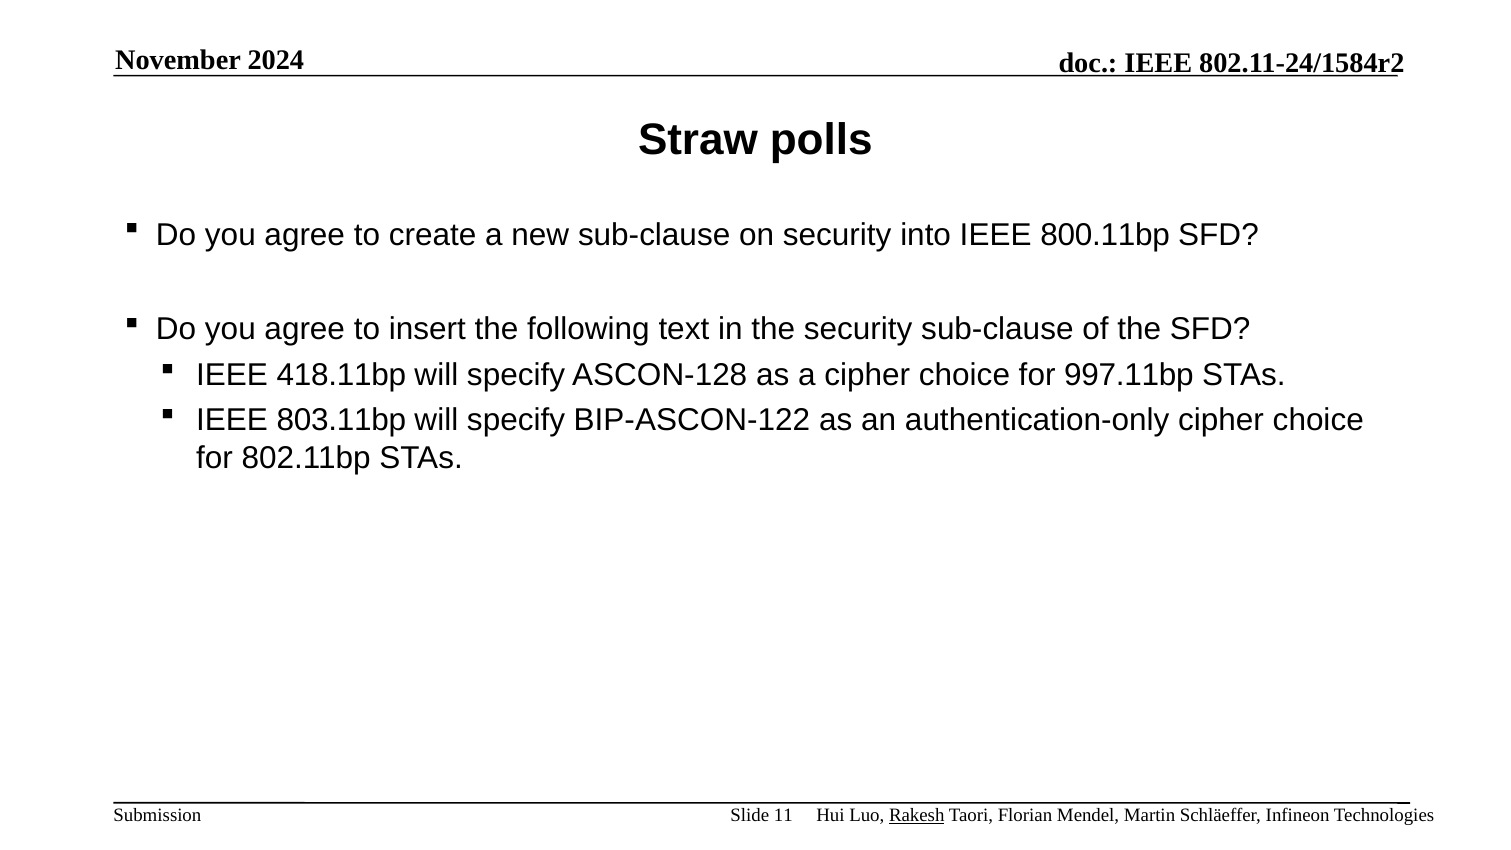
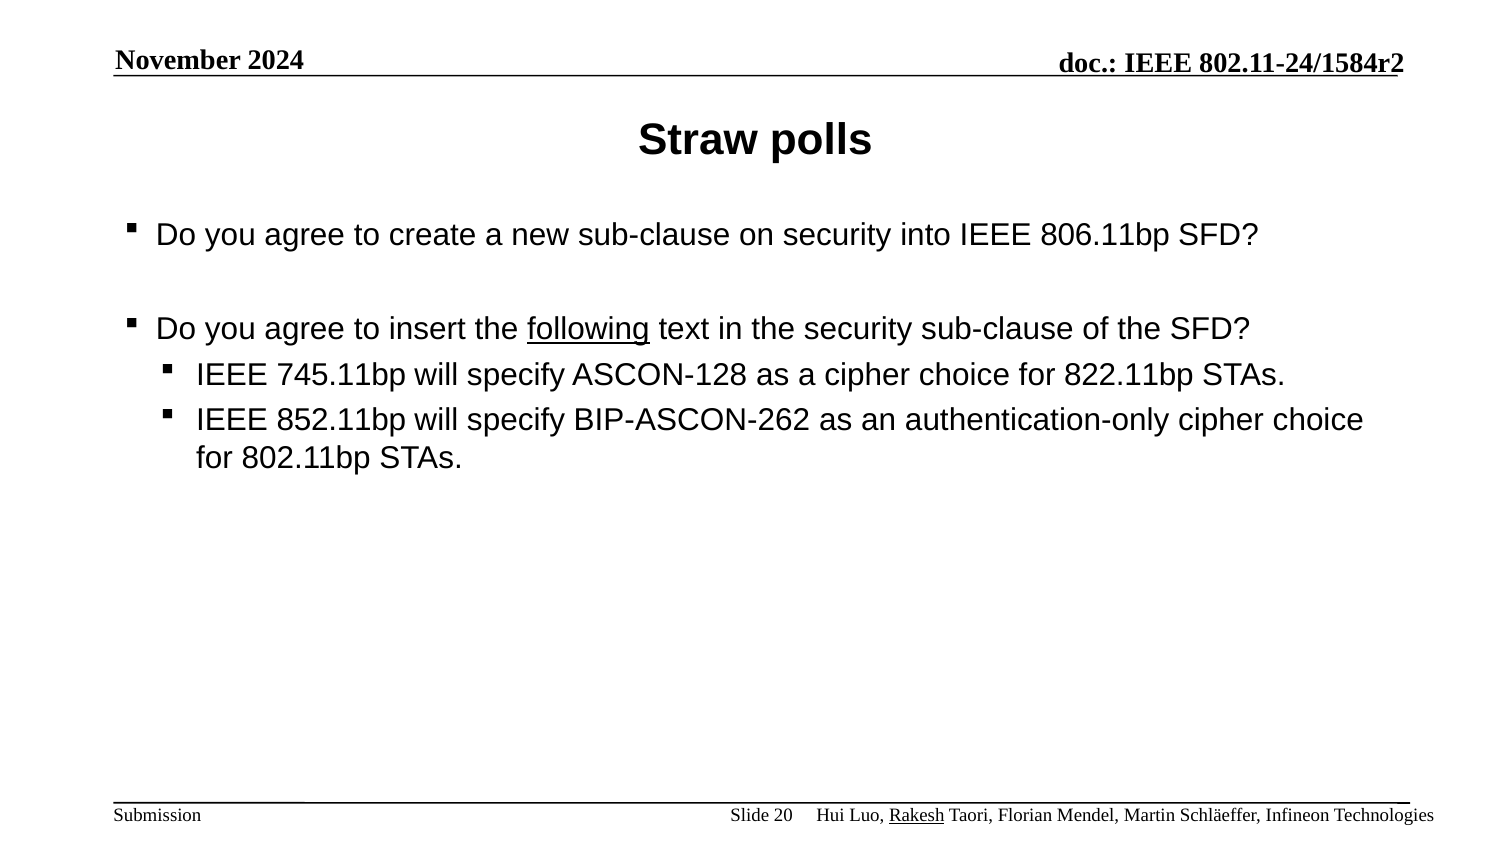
800.11bp: 800.11bp -> 806.11bp
following underline: none -> present
418.11bp: 418.11bp -> 745.11bp
997.11bp: 997.11bp -> 822.11bp
803.11bp: 803.11bp -> 852.11bp
BIP-ASCON-122: BIP-ASCON-122 -> BIP-ASCON-262
11: 11 -> 20
